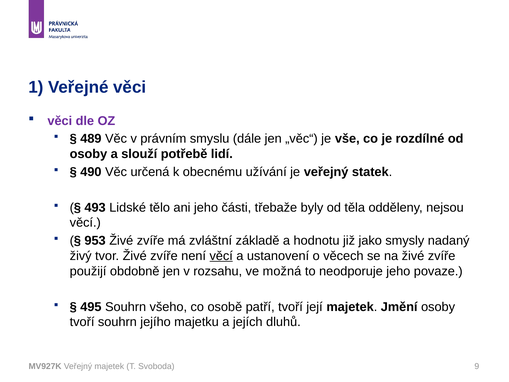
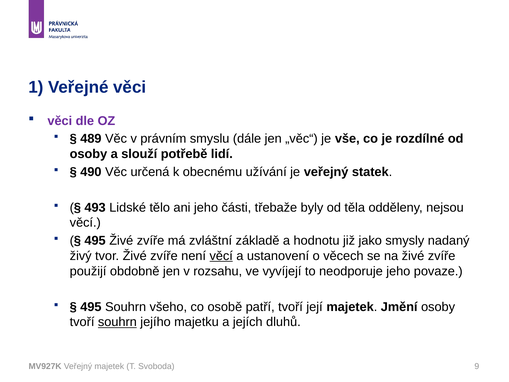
953 at (95, 240): 953 -> 495
možná: možná -> vyvíjejí
souhrn at (117, 322) underline: none -> present
